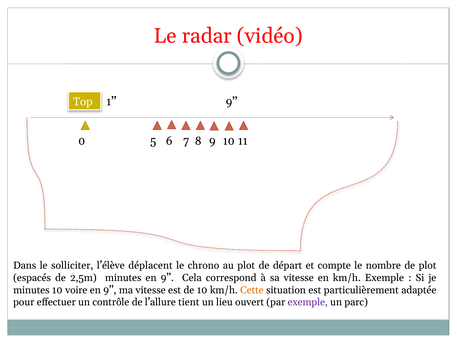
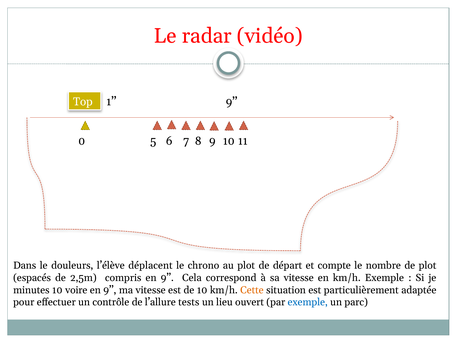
solliciter: solliciter -> douleurs
2,5m minutes: minutes -> compris
tient: tient -> tests
exemple at (308, 302) colour: purple -> blue
